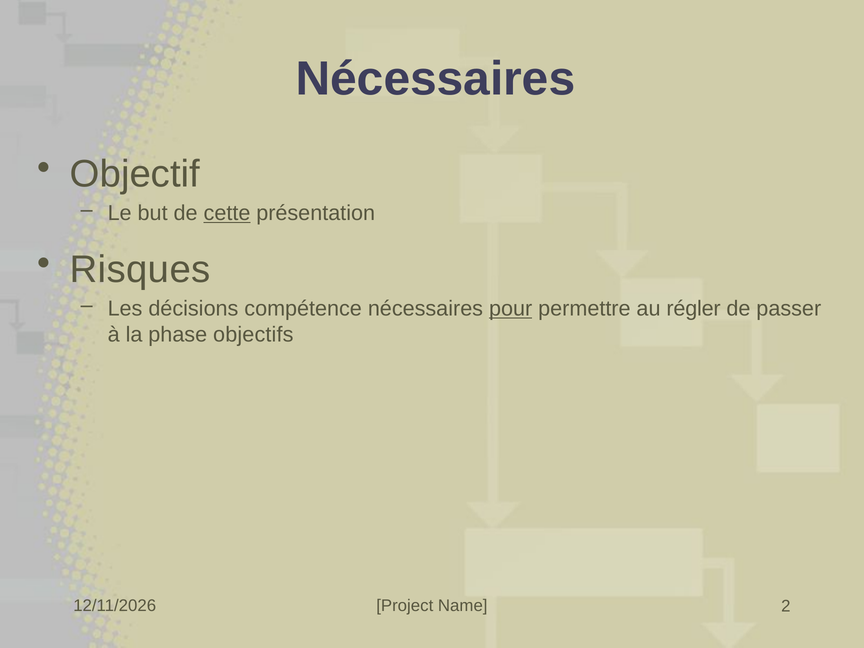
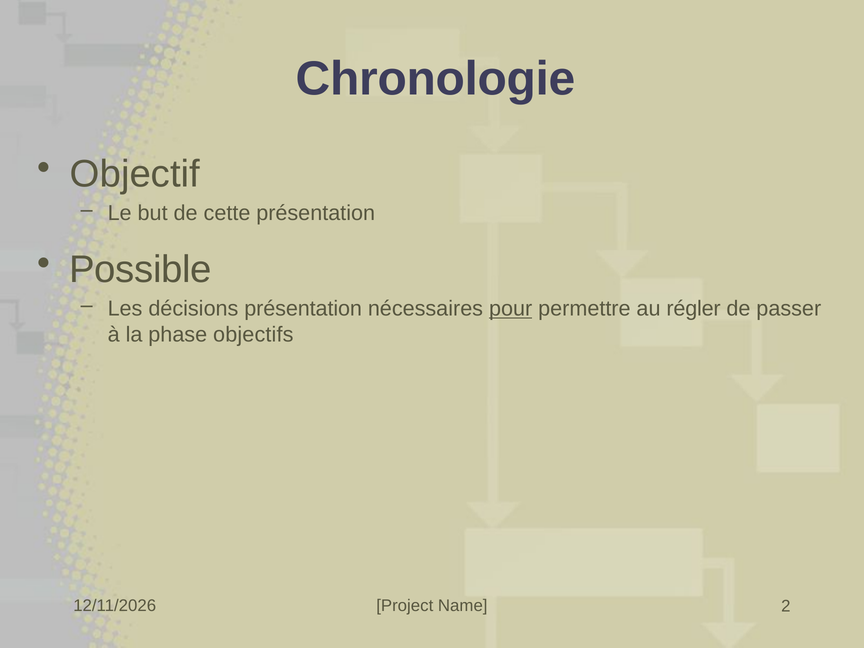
Nécessaires at (435, 79): Nécessaires -> Chronologie
cette underline: present -> none
Risques: Risques -> Possible
décisions compétence: compétence -> présentation
